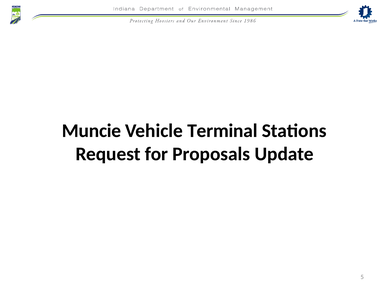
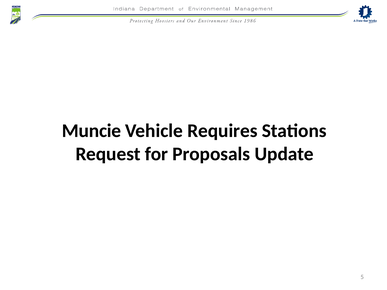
Terminal: Terminal -> Requires
